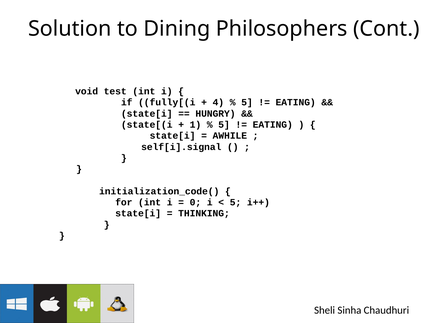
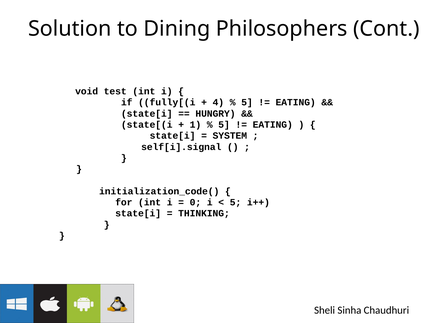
AWHILE: AWHILE -> SYSTEM
